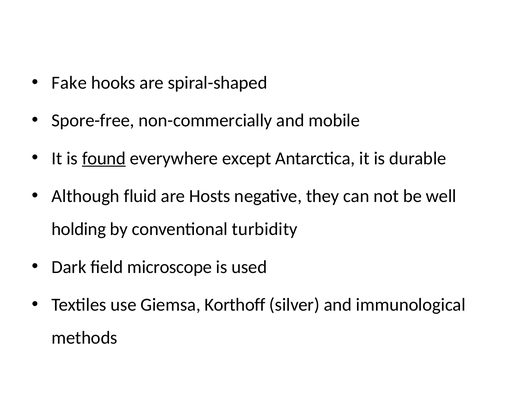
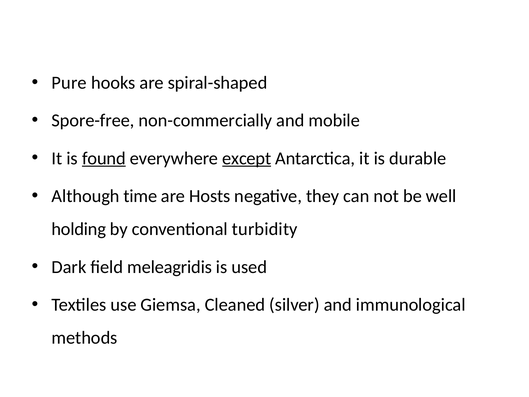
Fake: Fake -> Pure
except underline: none -> present
fluid: fluid -> time
microscope: microscope -> meleagridis
Korthoff: Korthoff -> Cleaned
